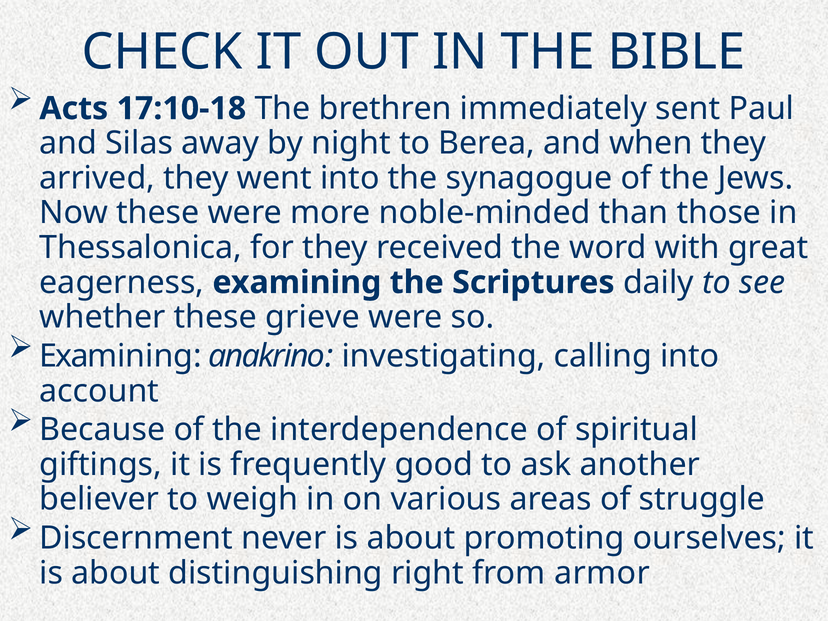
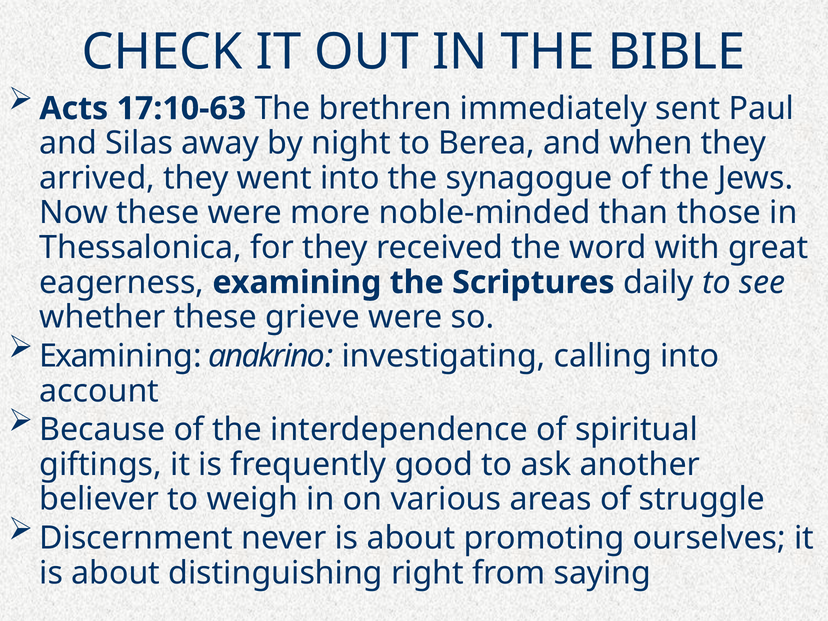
17:10-18: 17:10-18 -> 17:10-63
armor: armor -> saying
